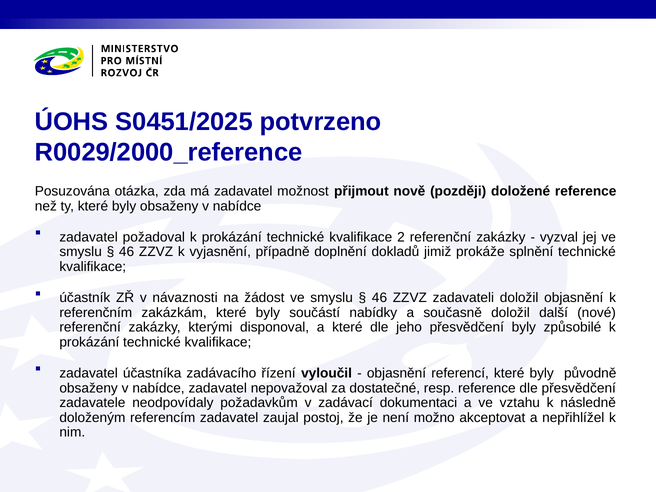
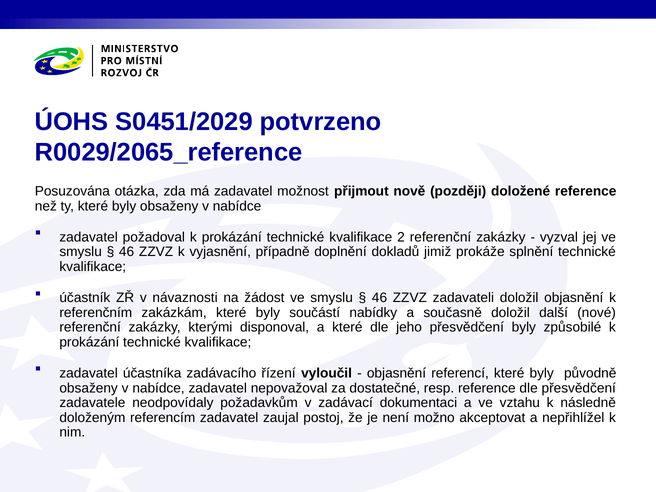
S0451/2025: S0451/2025 -> S0451/2029
R0029/2000_reference: R0029/2000_reference -> R0029/2065_reference
